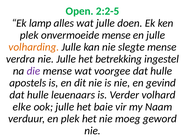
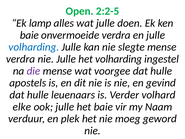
plek at (29, 35): plek -> baie
onvermoeide mense: mense -> verdra
volharding at (34, 47) colour: orange -> blue
het betrekking: betrekking -> volharding
